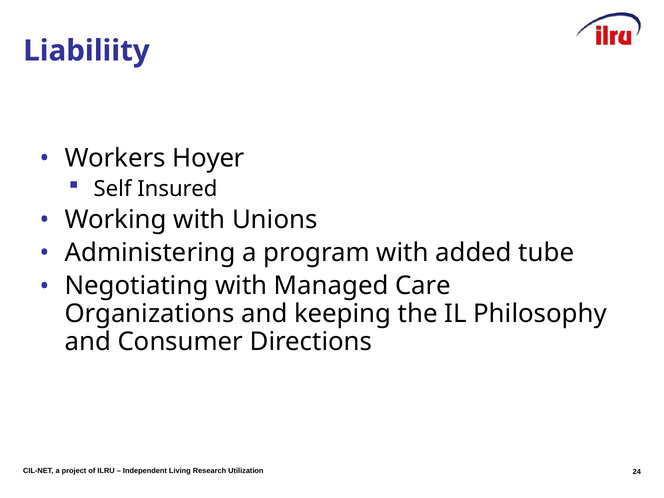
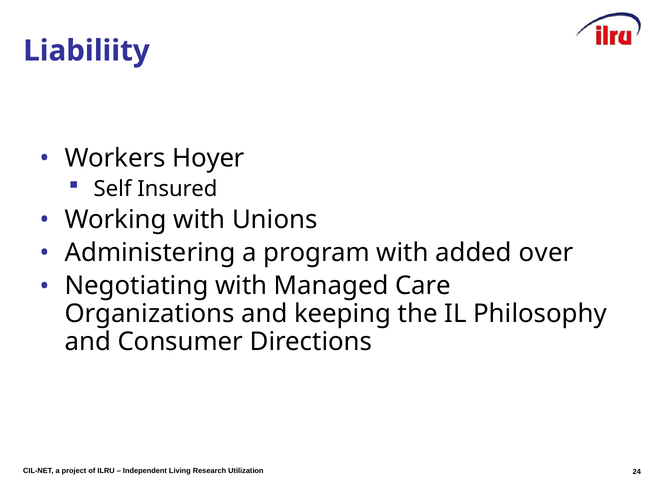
tube: tube -> over
